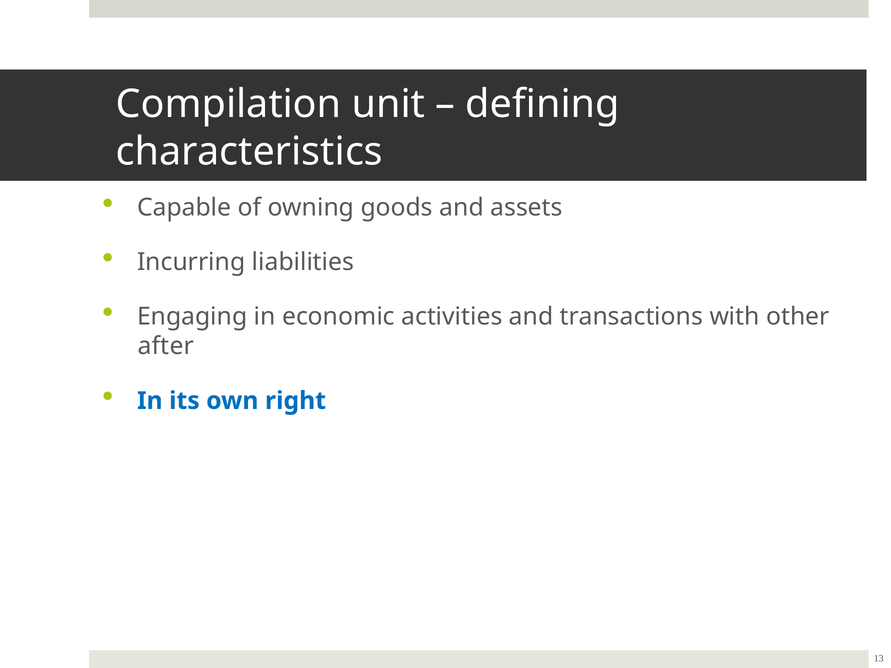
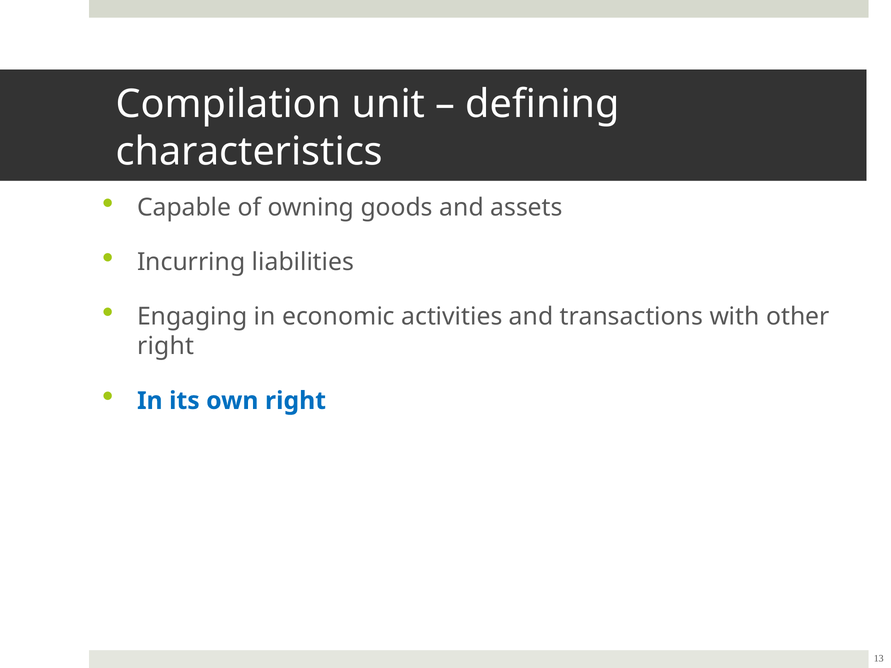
after at (166, 346): after -> right
